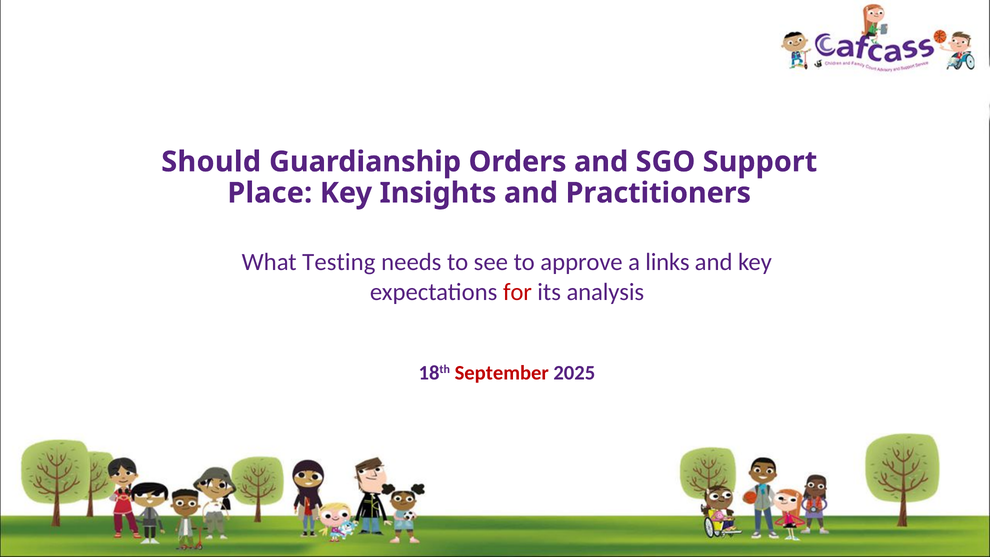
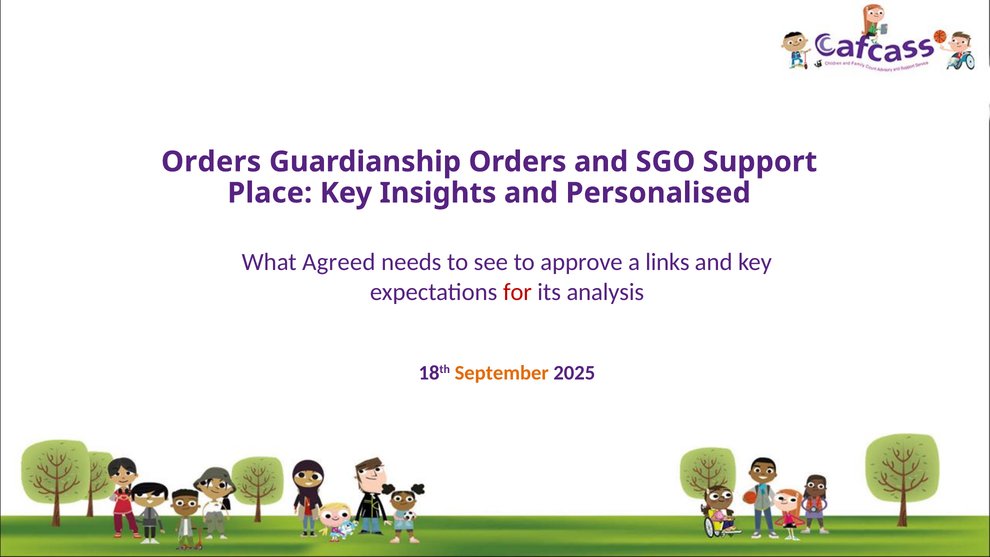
Should at (211, 162): Should -> Orders
Practitioners: Practitioners -> Personalised
Testing: Testing -> Agreed
September colour: red -> orange
